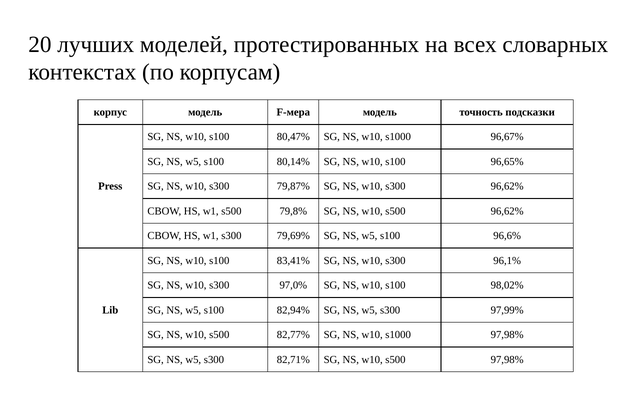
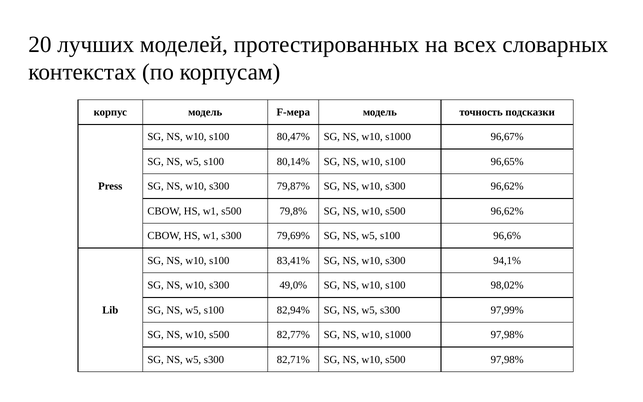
96,1%: 96,1% -> 94,1%
97,0%: 97,0% -> 49,0%
